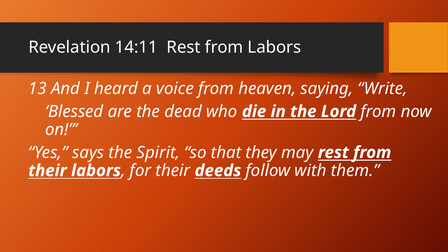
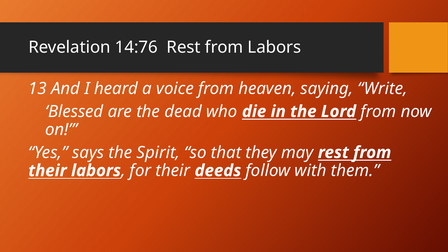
14:11: 14:11 -> 14:76
